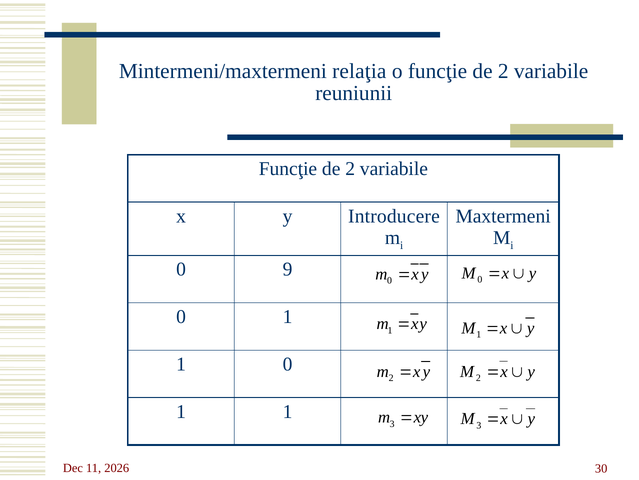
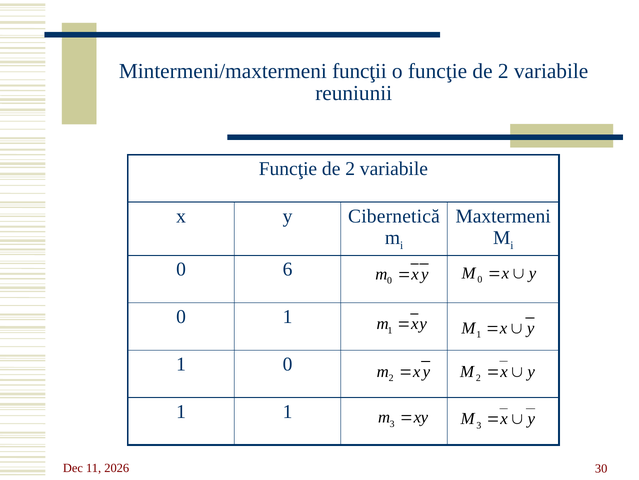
relaţia: relaţia -> funcţii
Introducere: Introducere -> Cibernetică
9: 9 -> 6
